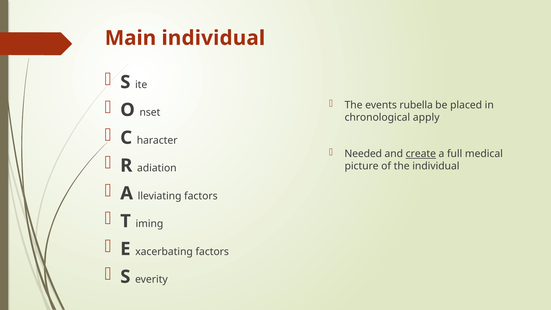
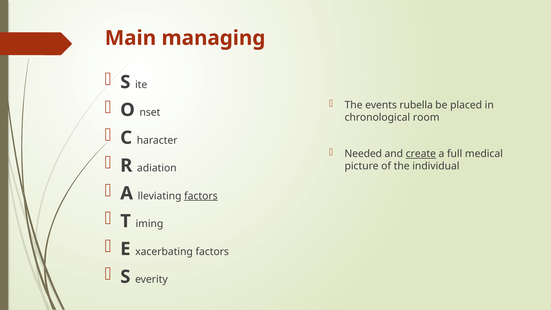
Main individual: individual -> managing
apply: apply -> room
factors at (201, 196) underline: none -> present
